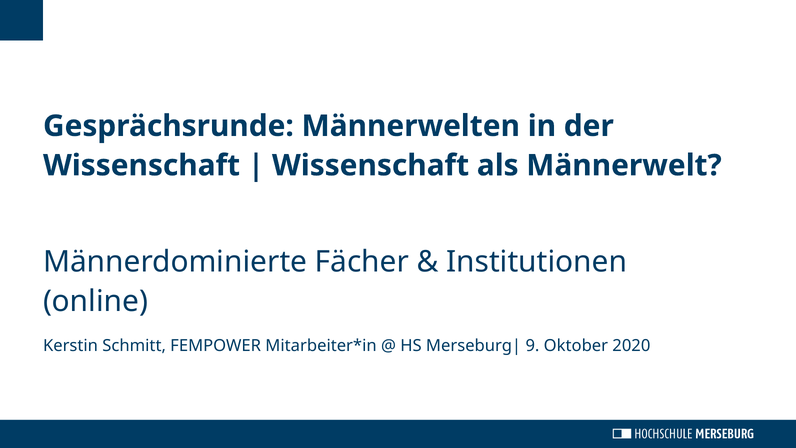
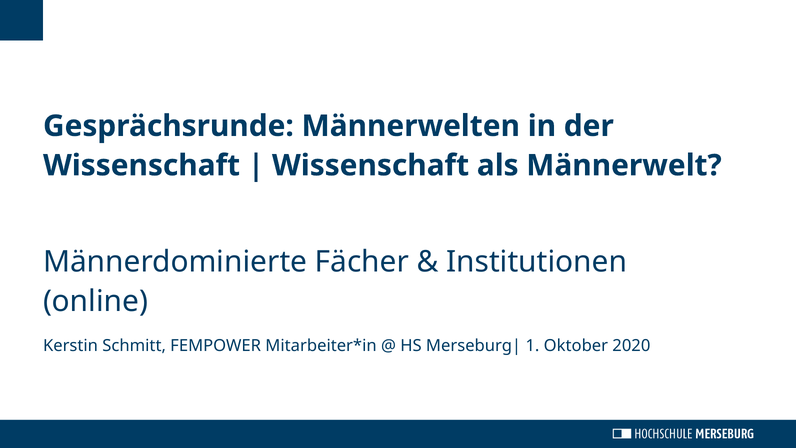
9: 9 -> 1
